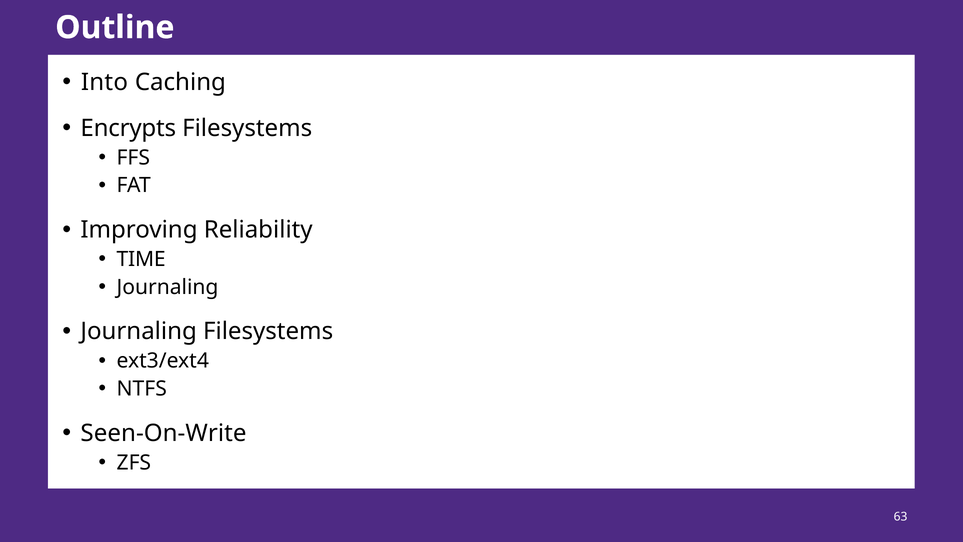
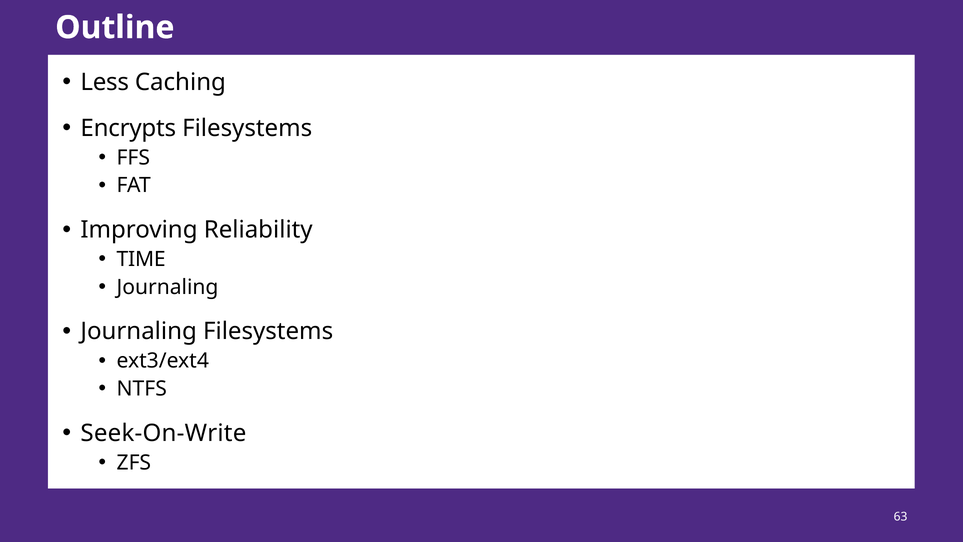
Into: Into -> Less
Seen-On-Write: Seen-On-Write -> Seek-On-Write
